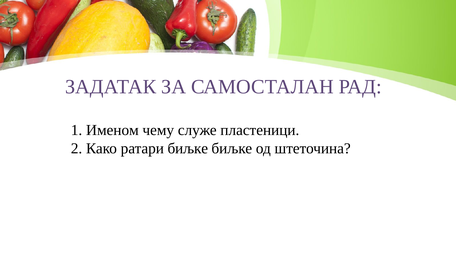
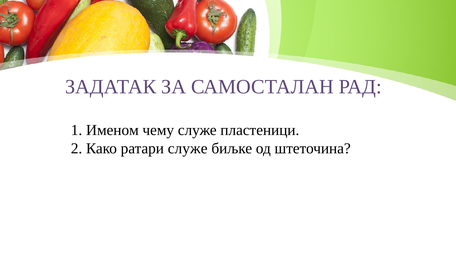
ратари биљке: биљке -> служе
